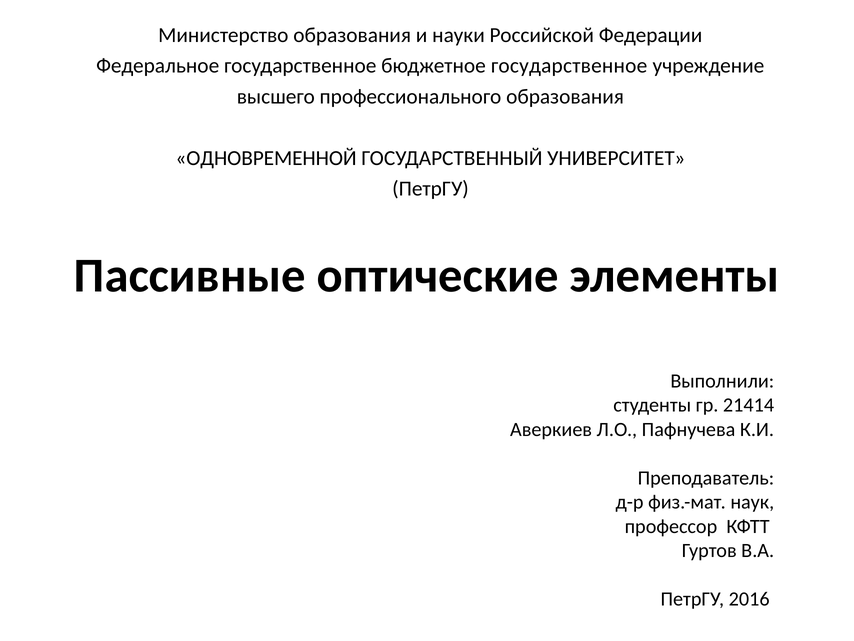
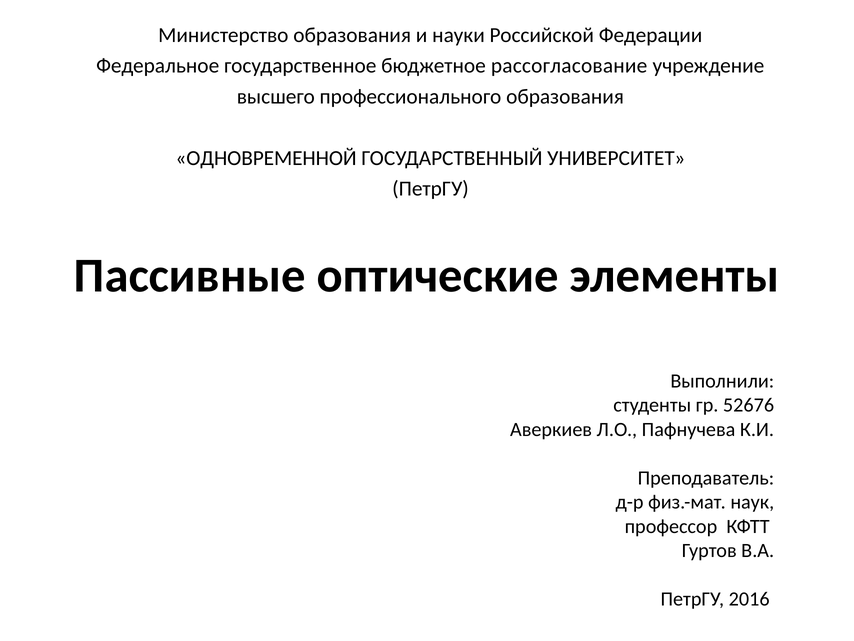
бюджетное государственное: государственное -> рассогласование
21414: 21414 -> 52676
